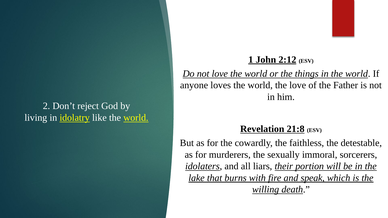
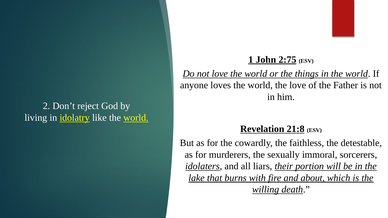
2:12: 2:12 -> 2:75
speak: speak -> about
